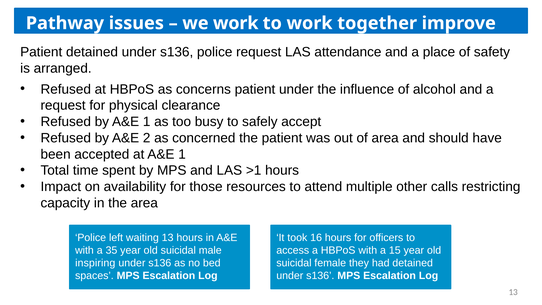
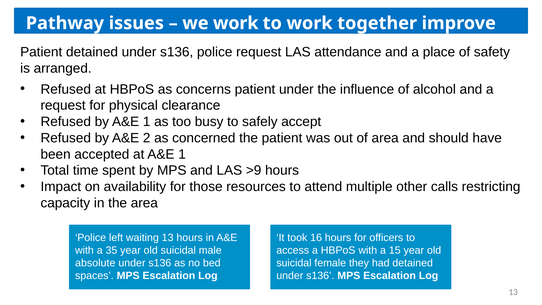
>1: >1 -> >9
inspiring: inspiring -> absolute
